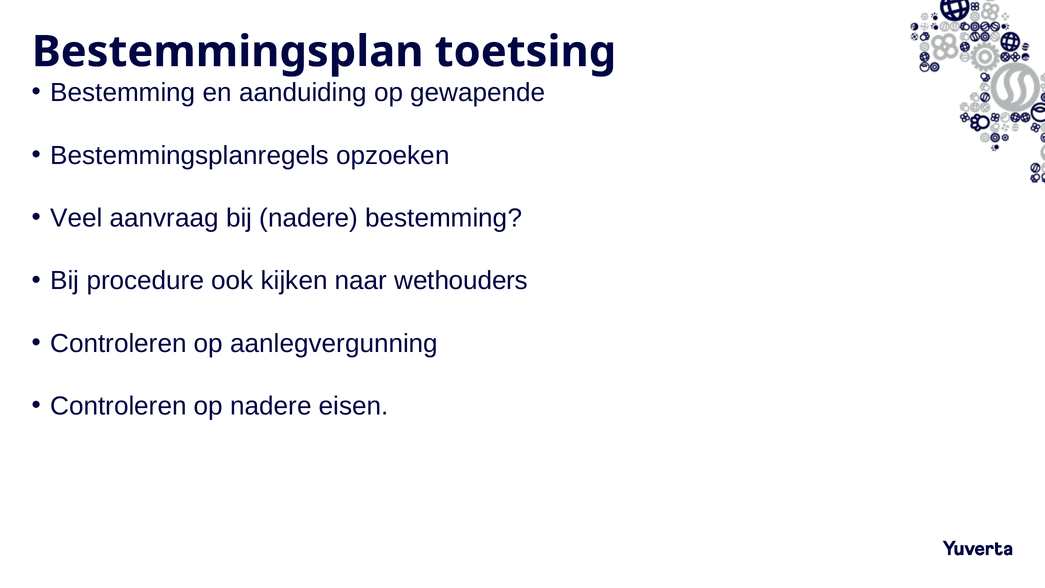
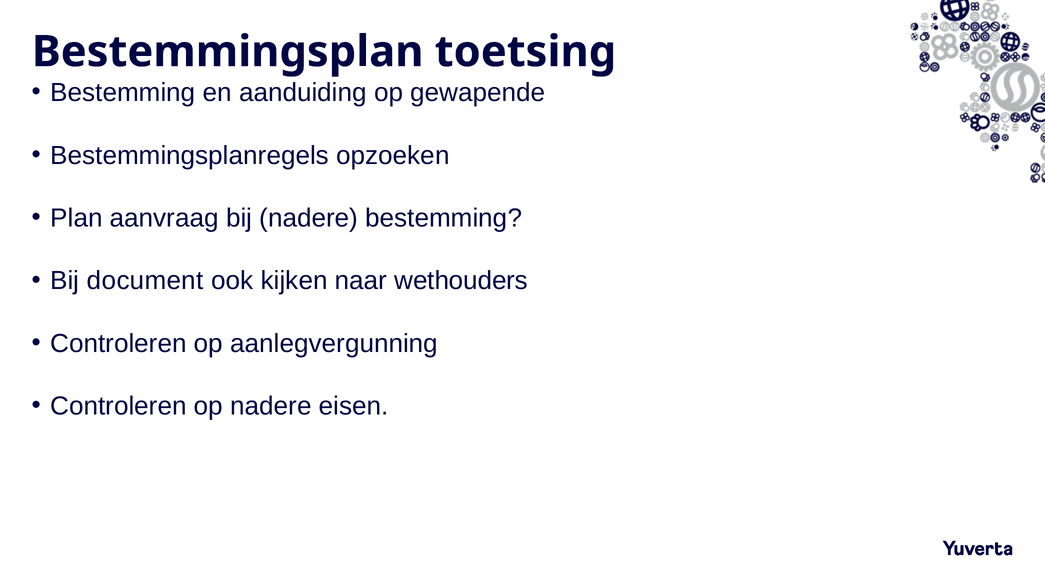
Veel: Veel -> Plan
procedure: procedure -> document
